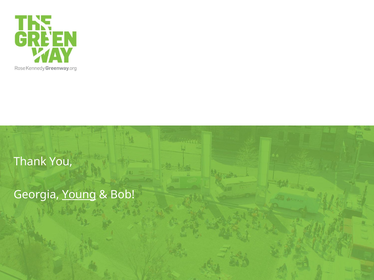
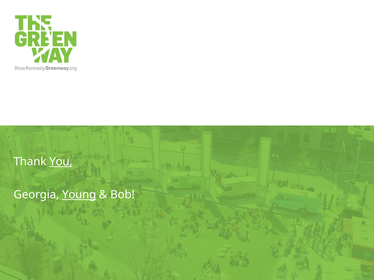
You underline: none -> present
